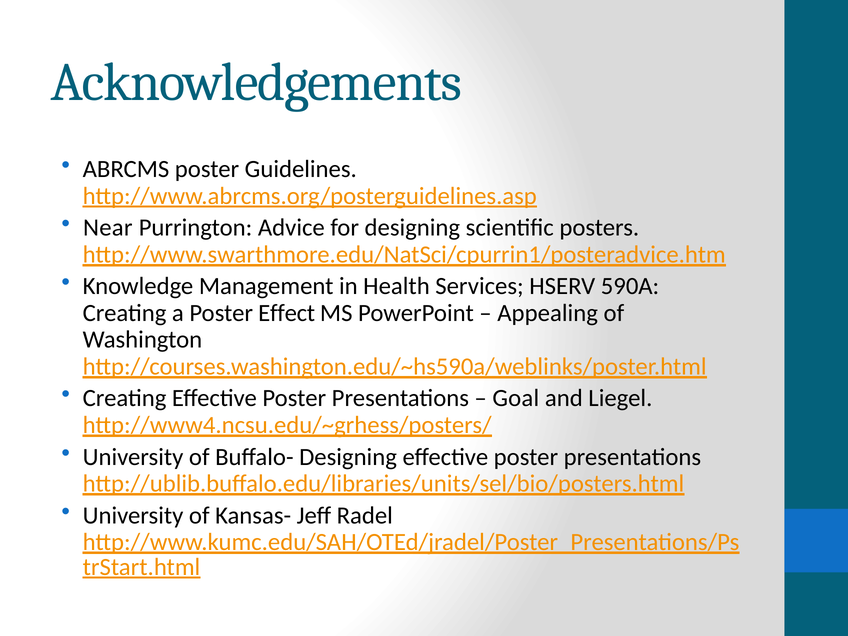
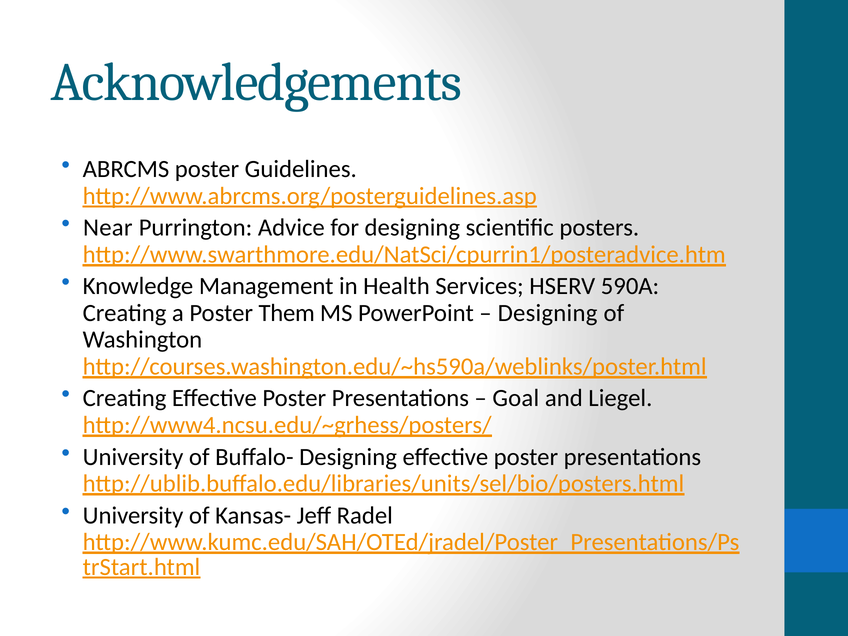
Effect: Effect -> Them
Appealing at (548, 313): Appealing -> Designing
